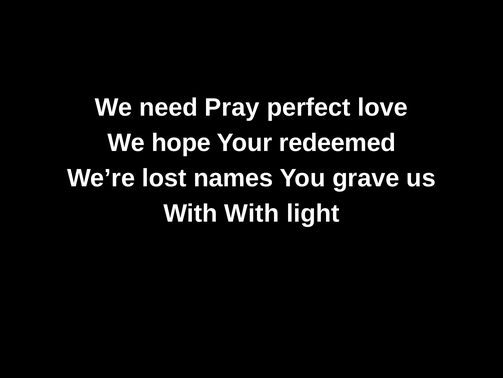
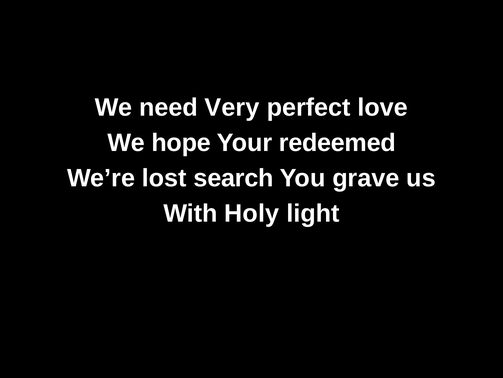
Pray: Pray -> Very
names: names -> search
With With: With -> Holy
